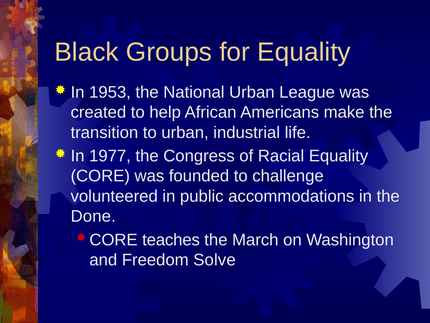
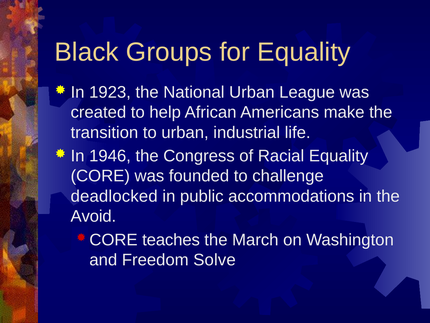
1953: 1953 -> 1923
1977: 1977 -> 1946
volunteered: volunteered -> deadlocked
Done: Done -> Avoid
